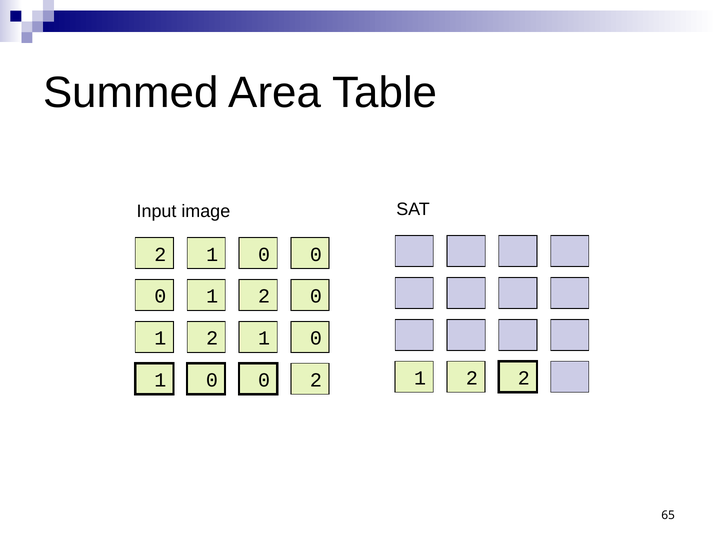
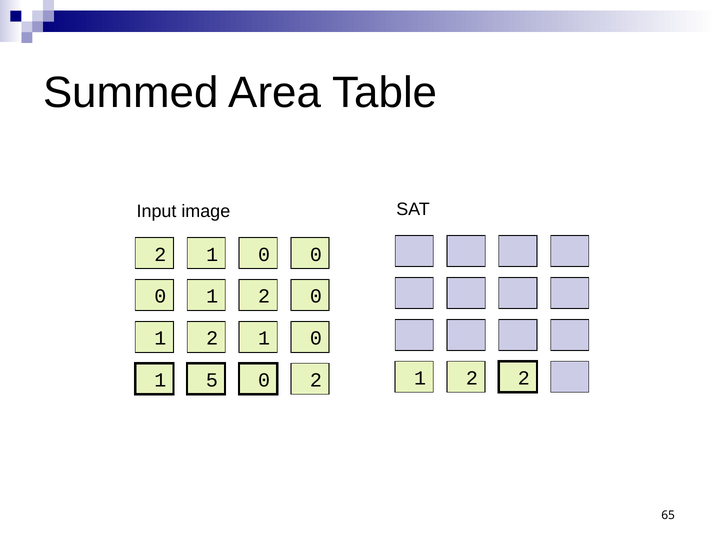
0 at (212, 380): 0 -> 5
